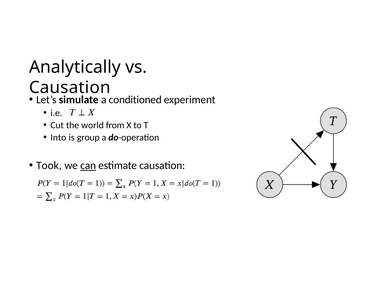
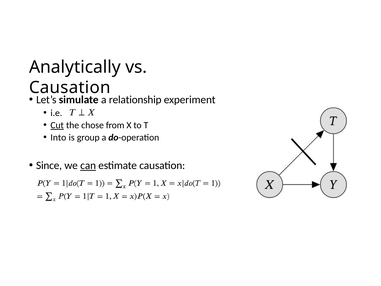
conditioned: conditioned -> relationship
Cut underline: none -> present
world: world -> chose
Took: Took -> Since
